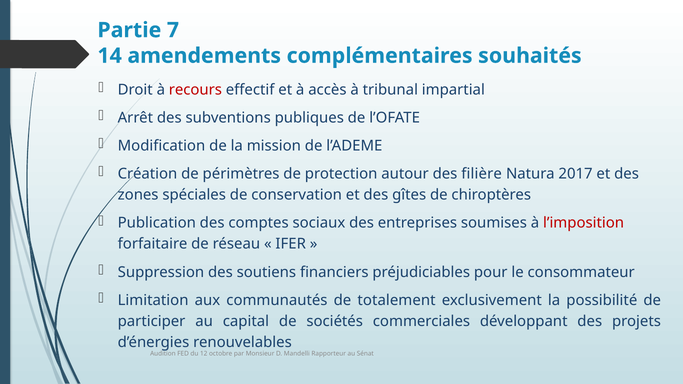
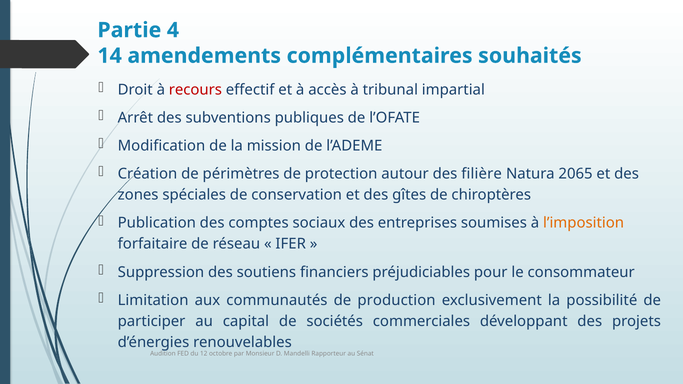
7: 7 -> 4
2017: 2017 -> 2065
l’imposition colour: red -> orange
totalement: totalement -> production
